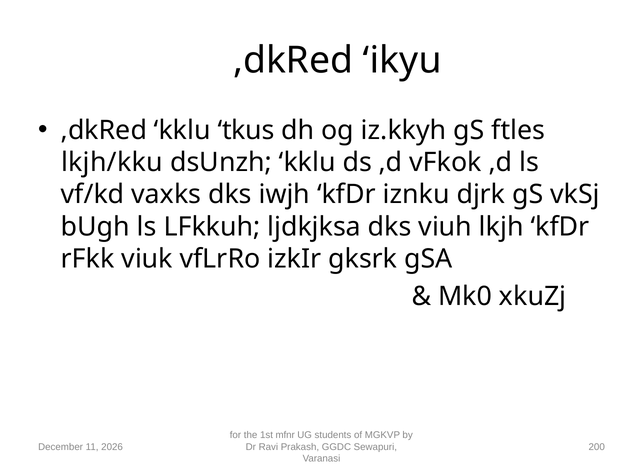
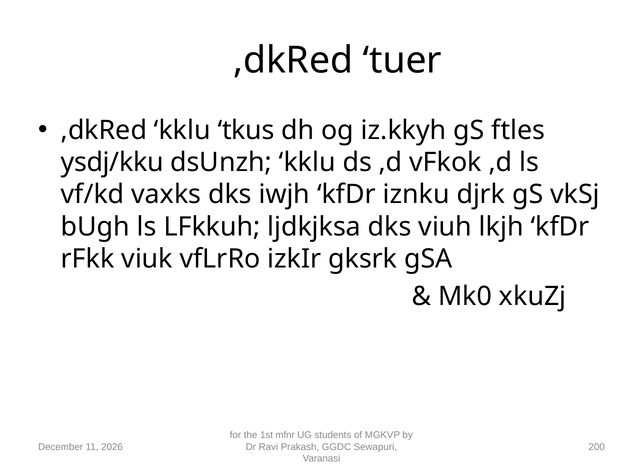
ikyu: ikyu -> tuer
lkjh/kku: lkjh/kku -> ysdj/kku
